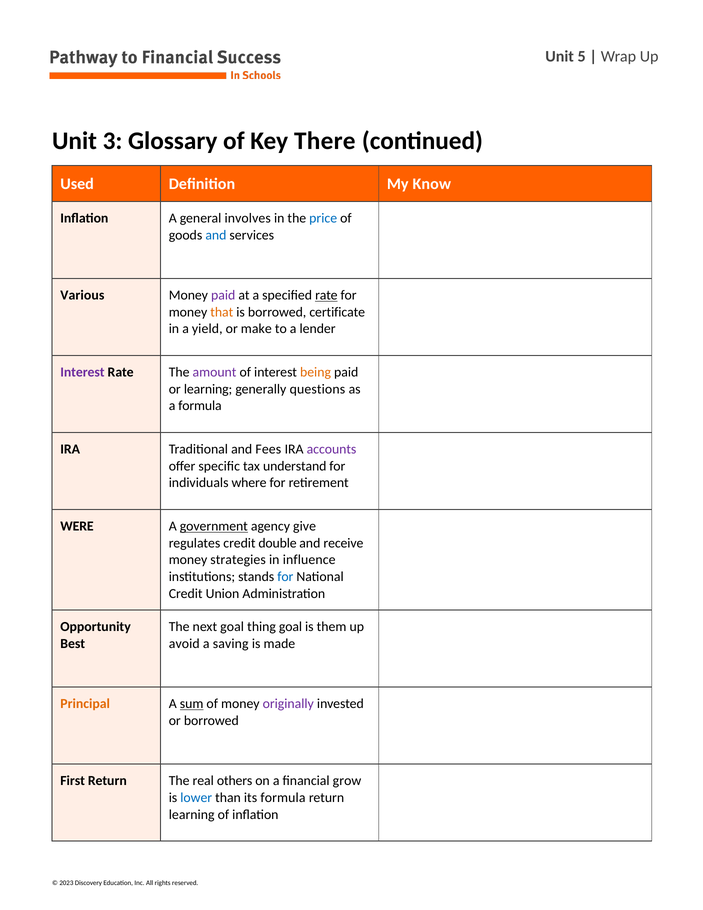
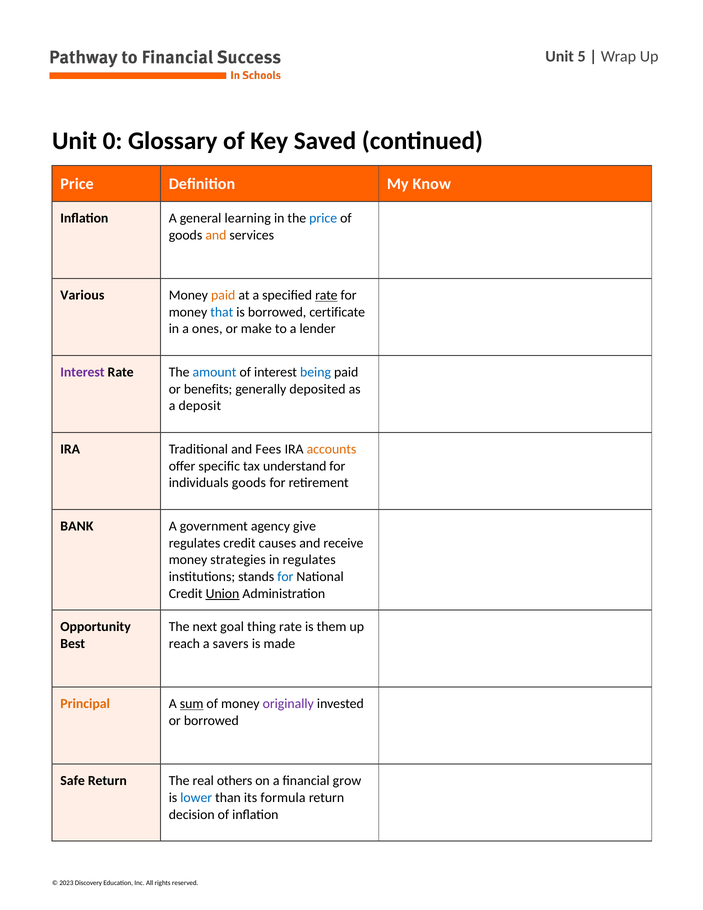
3: 3 -> 0
There: There -> Saved
Used at (77, 184): Used -> Price
involves: involves -> learning
and at (216, 235) colour: blue -> orange
paid at (223, 295) colour: purple -> orange
that colour: orange -> blue
yield: yield -> ones
amount colour: purple -> blue
being colour: orange -> blue
or learning: learning -> benefits
questions: questions -> deposited
a formula: formula -> deposit
accounts colour: purple -> orange
individuals where: where -> goods
WERE: WERE -> BANK
government underline: present -> none
double: double -> causes
in influence: influence -> regulates
Union underline: none -> present
thing goal: goal -> rate
avoid: avoid -> reach
saving: saving -> savers
First: First -> Safe
learning at (192, 814): learning -> decision
